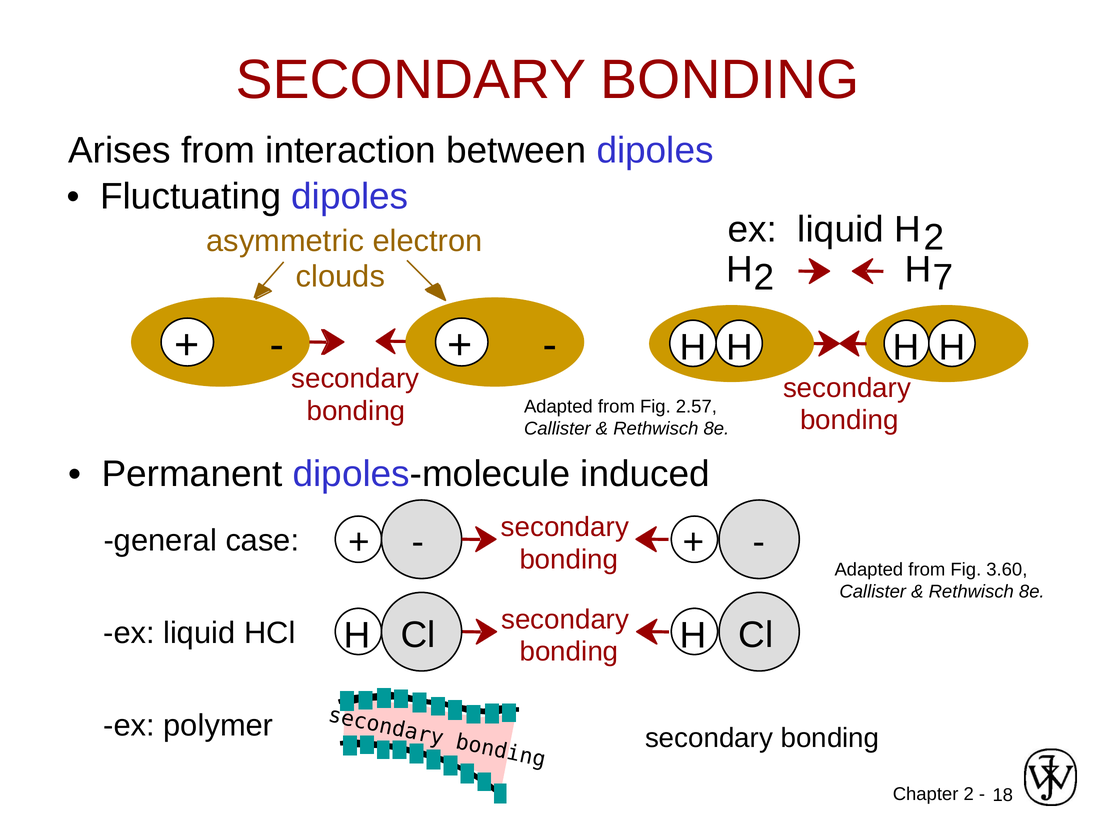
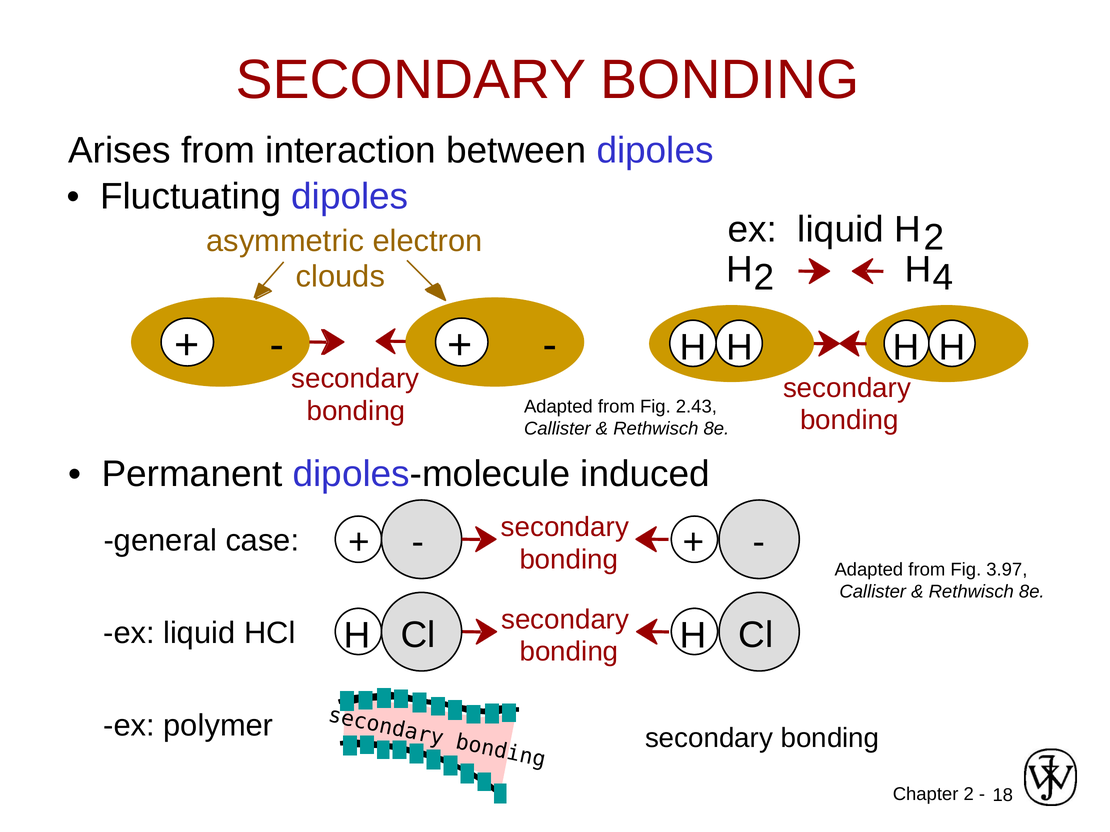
7: 7 -> 4
2.57: 2.57 -> 2.43
3.60: 3.60 -> 3.97
